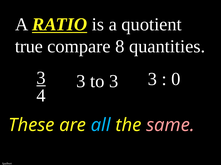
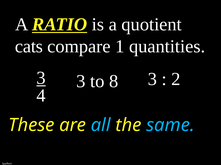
true: true -> cats
8: 8 -> 1
to 3: 3 -> 8
0: 0 -> 2
same colour: pink -> light blue
